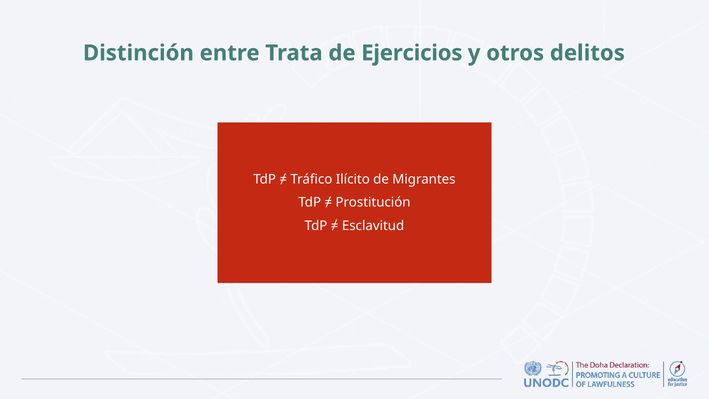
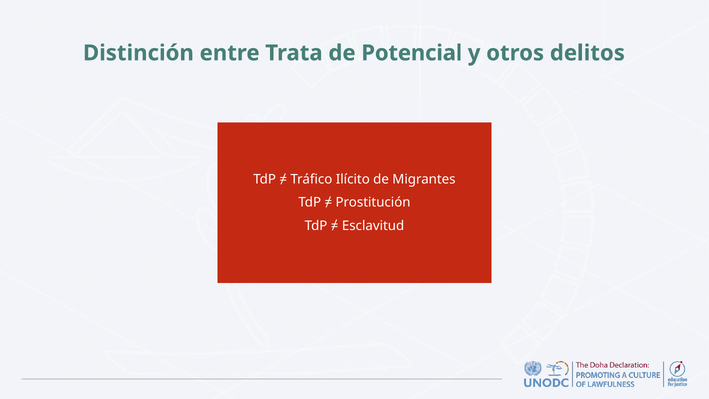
Ejercicios: Ejercicios -> Potencial
